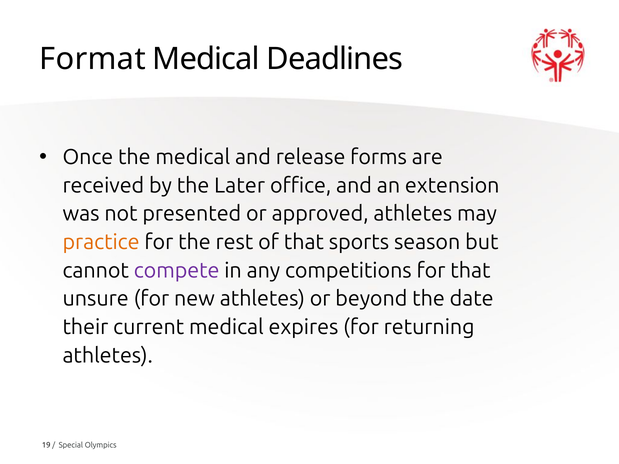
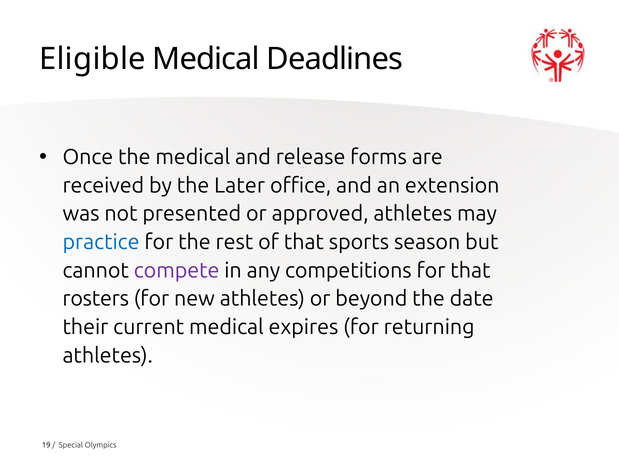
Format: Format -> Eligible
practice colour: orange -> blue
unsure: unsure -> rosters
